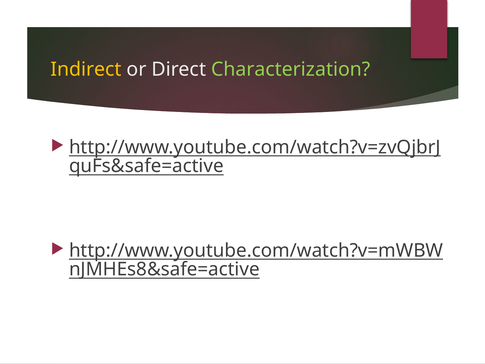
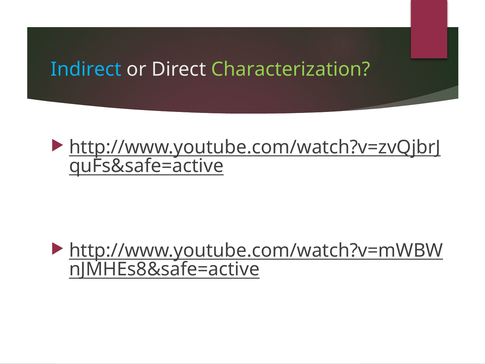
Indirect colour: yellow -> light blue
